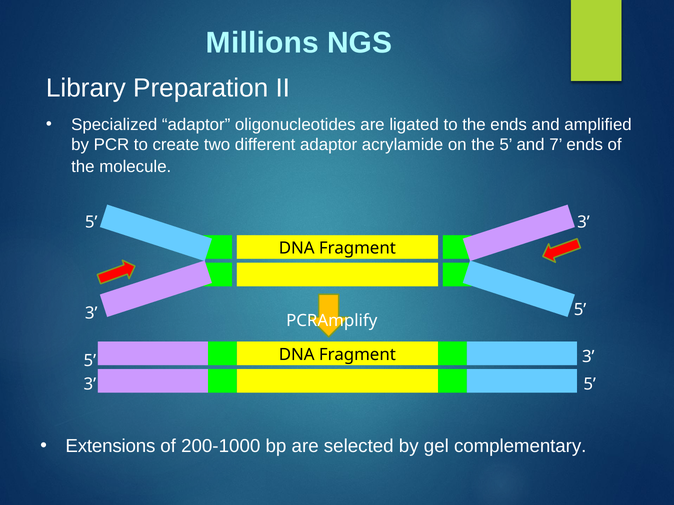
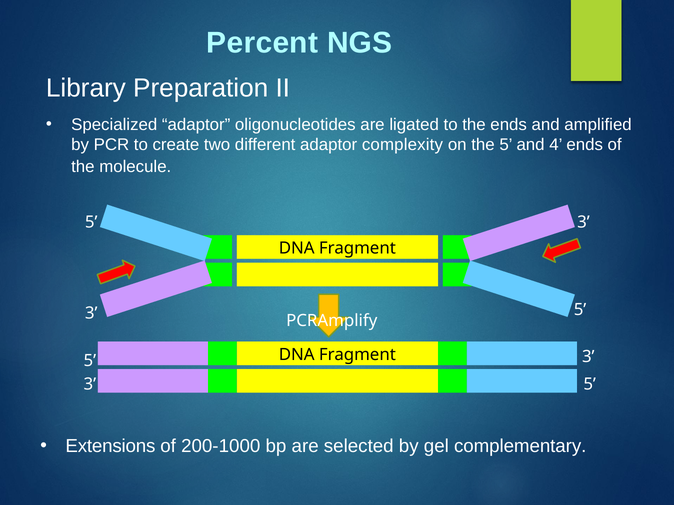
Millions: Millions -> Percent
acrylamide: acrylamide -> complexity
7: 7 -> 4
